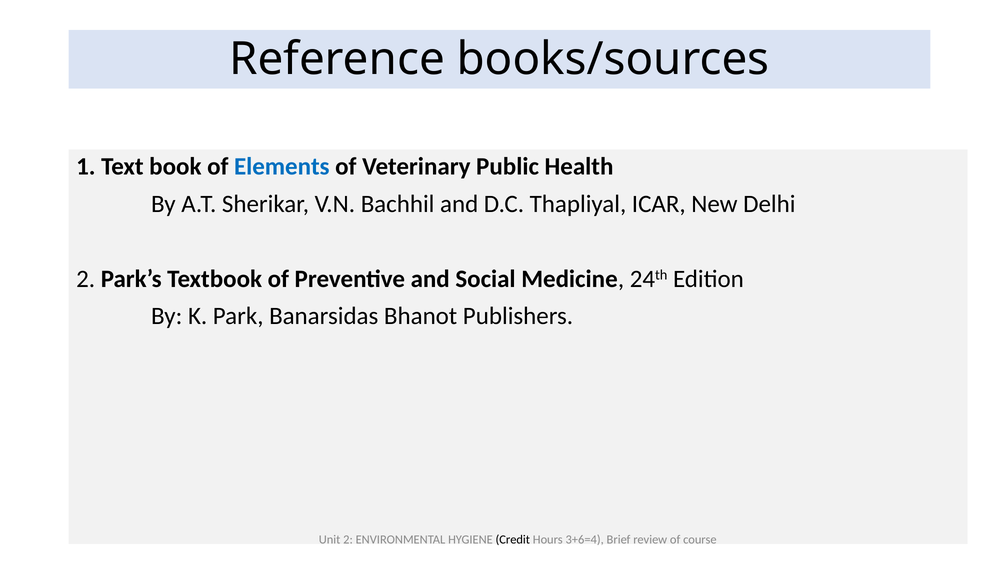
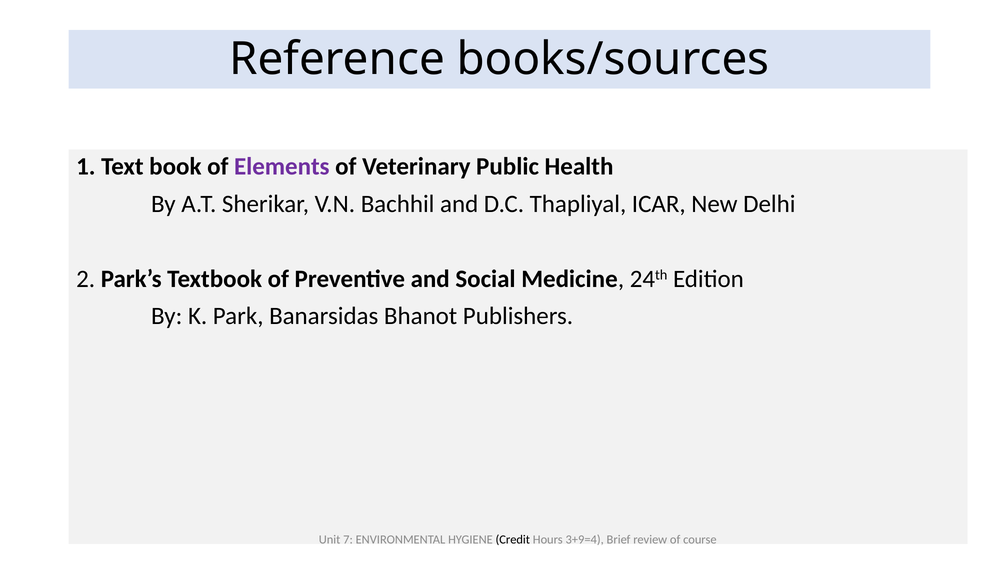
Elements colour: blue -> purple
Unit 2: 2 -> 7
3+6=4: 3+6=4 -> 3+9=4
